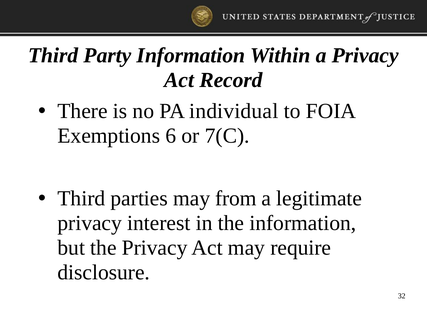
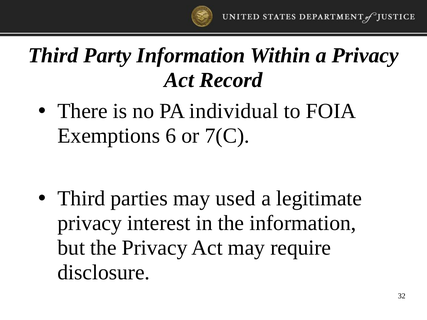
from: from -> used
